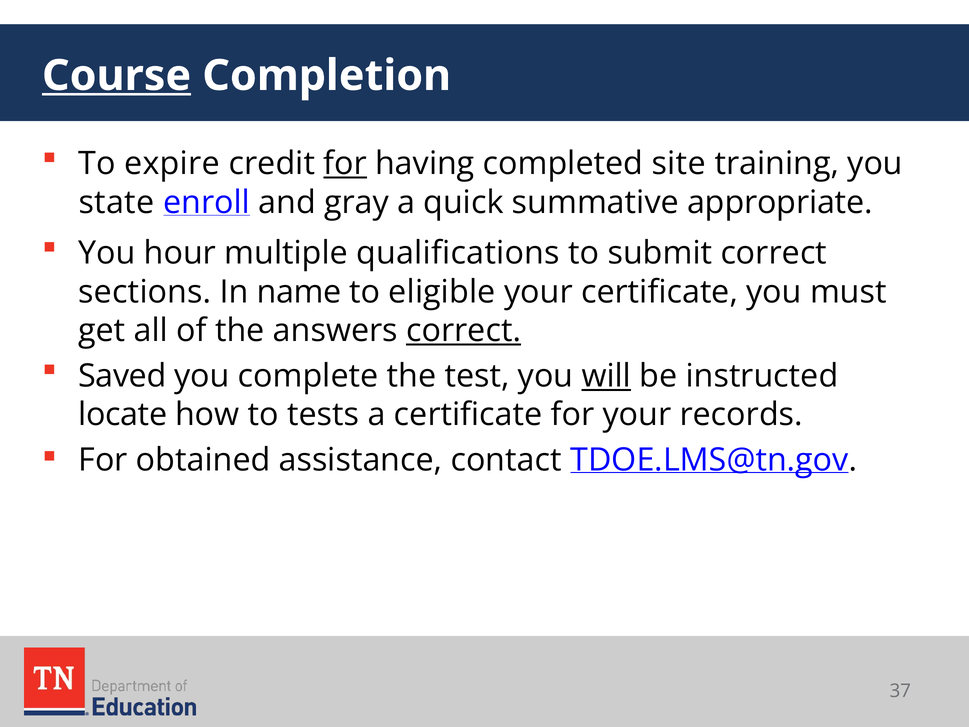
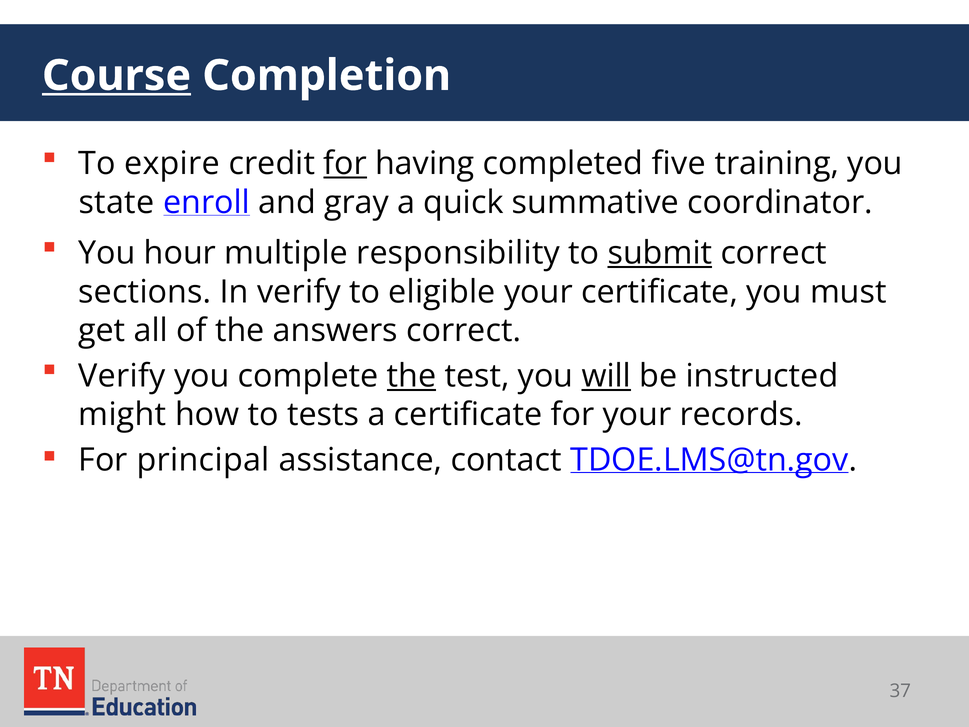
site: site -> five
appropriate: appropriate -> coordinator
qualifications: qualifications -> responsibility
submit underline: none -> present
In name: name -> verify
correct at (464, 331) underline: present -> none
Saved at (122, 376): Saved -> Verify
the at (412, 376) underline: none -> present
locate: locate -> might
obtained: obtained -> principal
